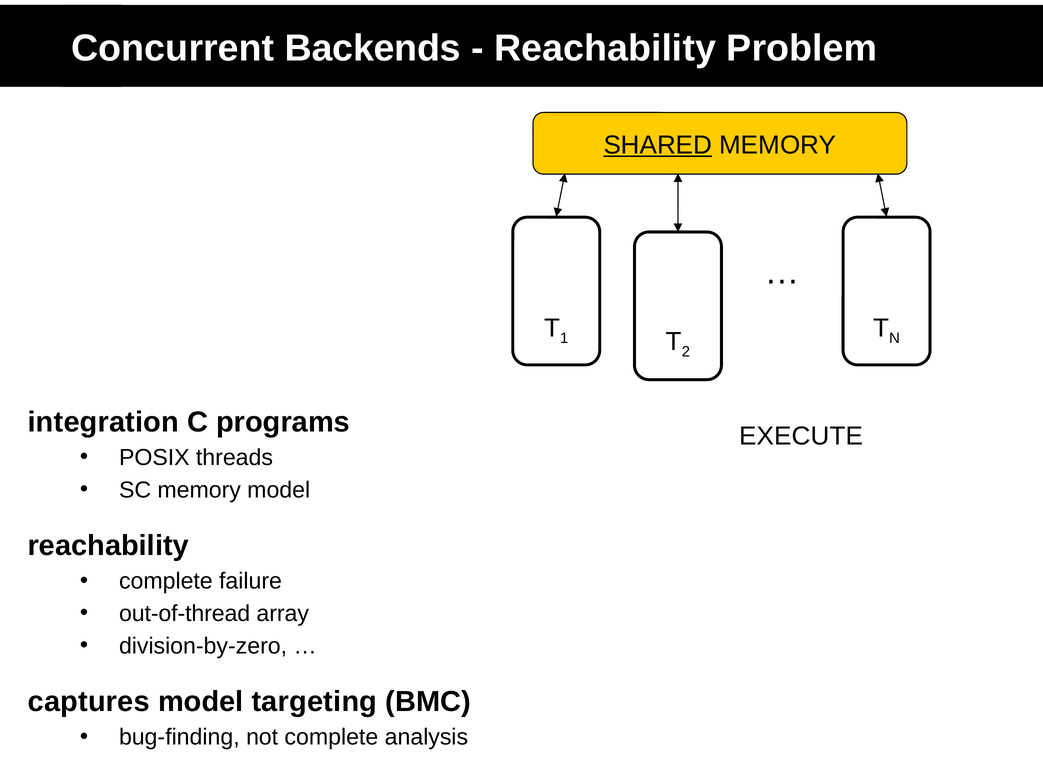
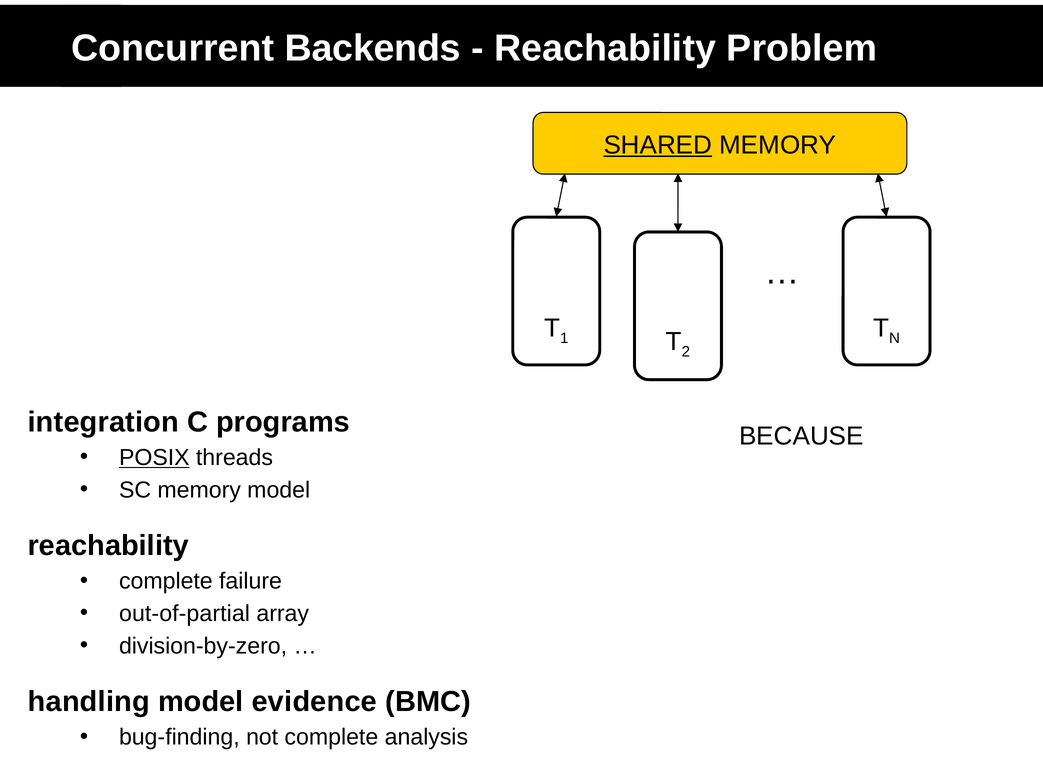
EXECUTE: EXECUTE -> BECAUSE
POSIX underline: none -> present
out-of-thread: out-of-thread -> out-of-partial
captures: captures -> handling
targeting: targeting -> evidence
